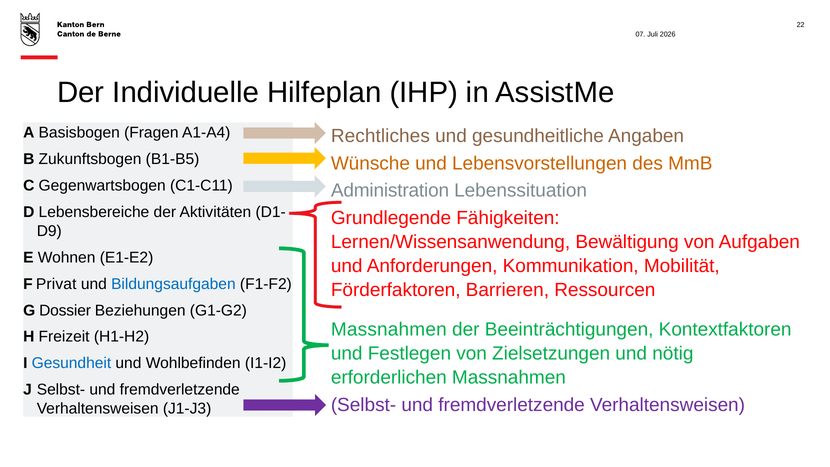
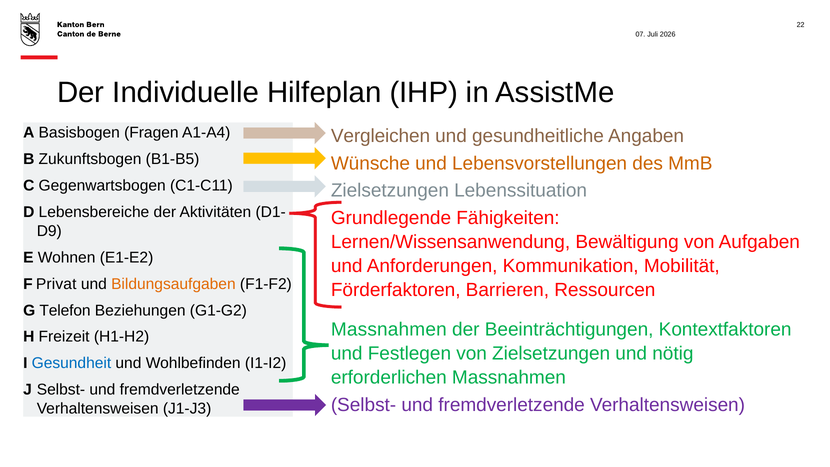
Rechtliches: Rechtliches -> Vergleichen
Administration at (390, 191): Administration -> Zielsetzungen
Bildungsaufgaben colour: blue -> orange
Dossier: Dossier -> Telefon
